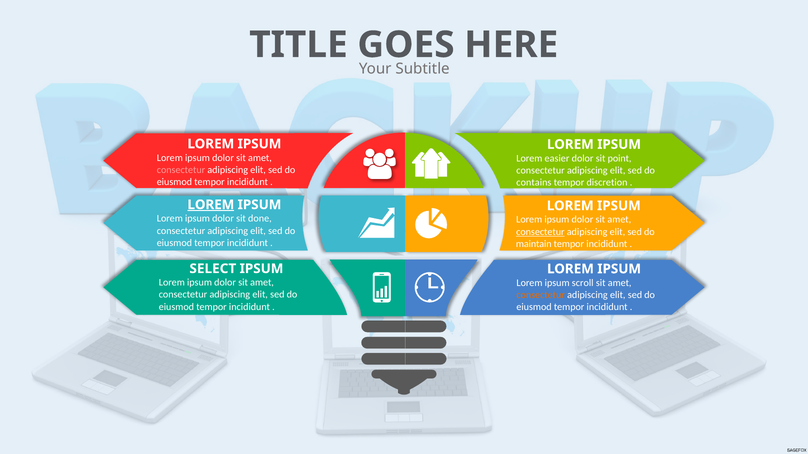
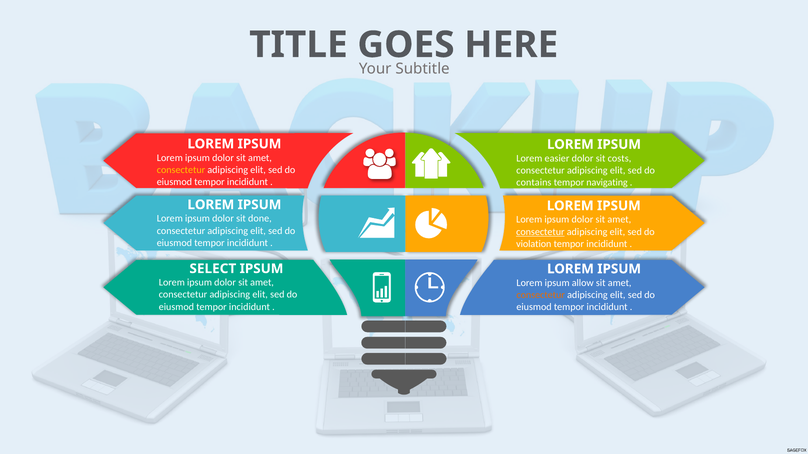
point: point -> costs
consectetur at (181, 170) colour: pink -> yellow
discretion: discretion -> navigating
LOREM at (211, 205) underline: present -> none
maintain: maintain -> violation
scroll: scroll -> allow
